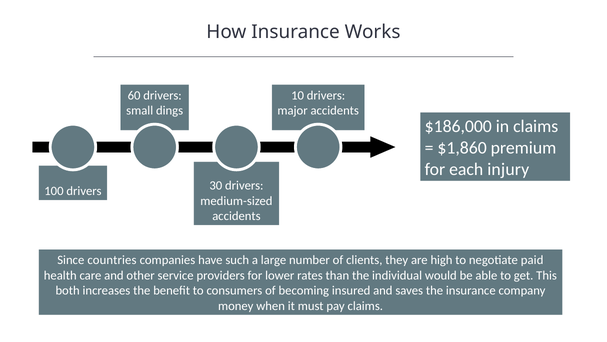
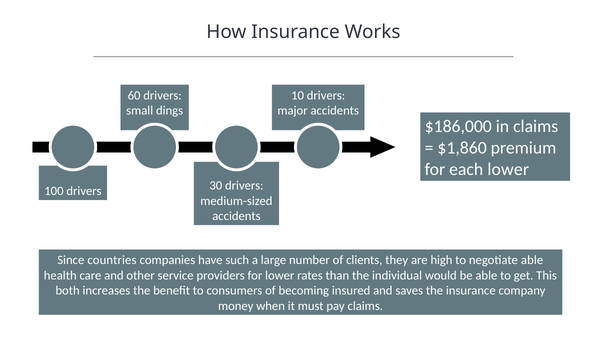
each injury: injury -> lower
negotiate paid: paid -> able
